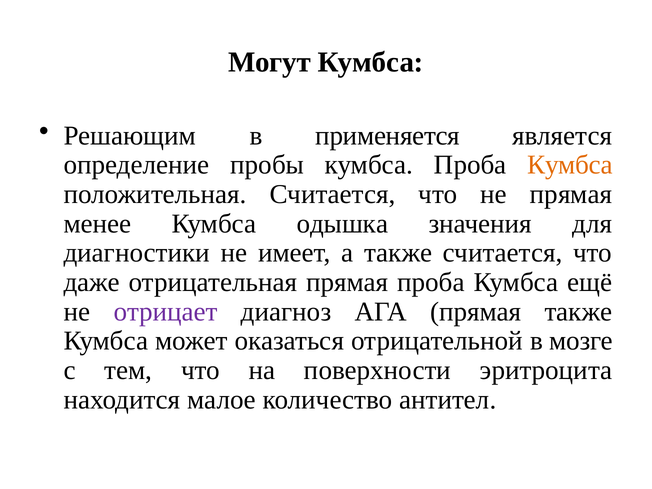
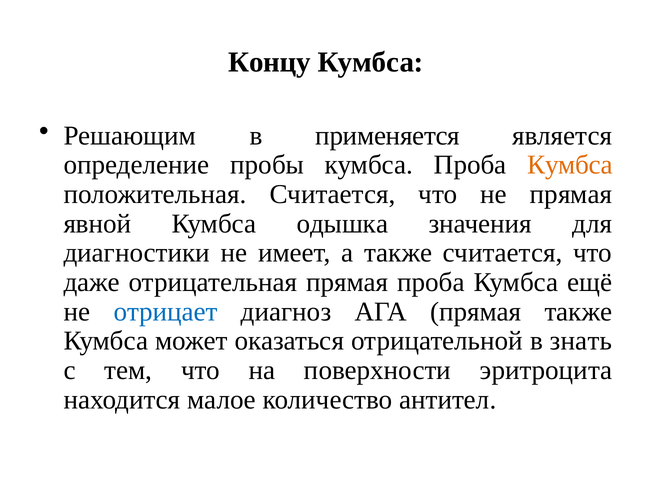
Могут: Могут -> Концу
менее: менее -> явной
отрицает colour: purple -> blue
мозге: мозге -> знать
